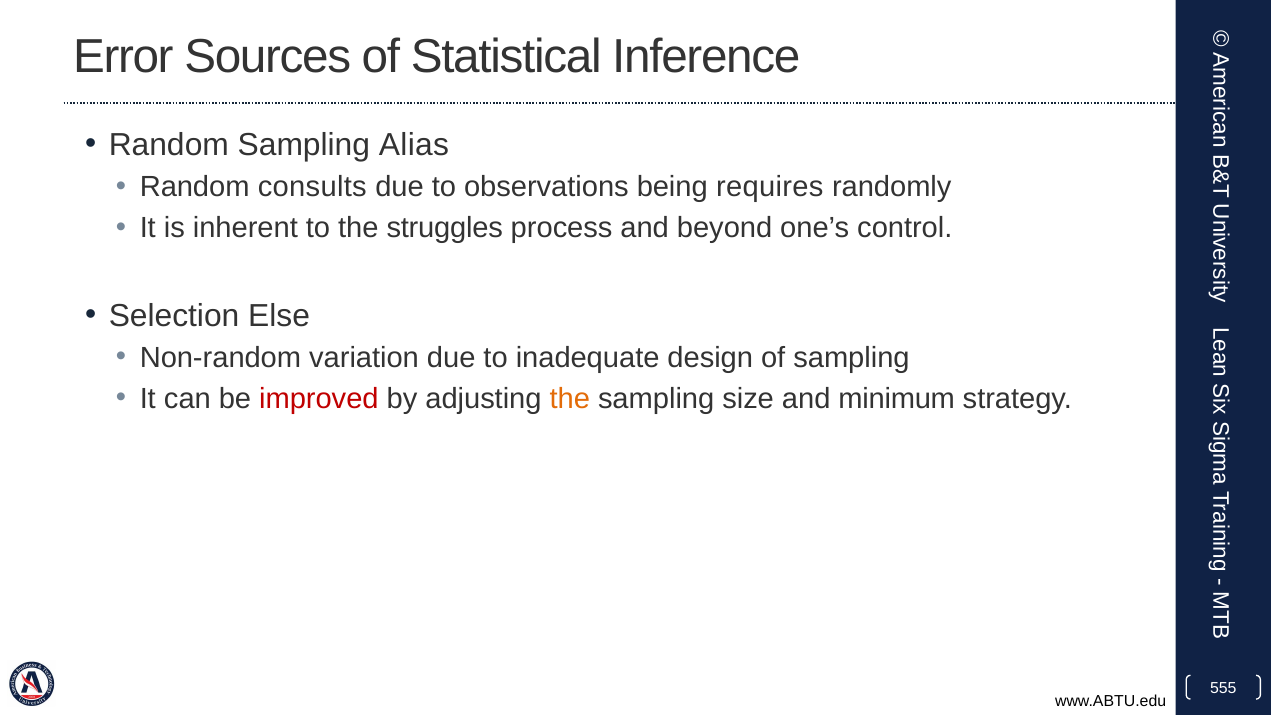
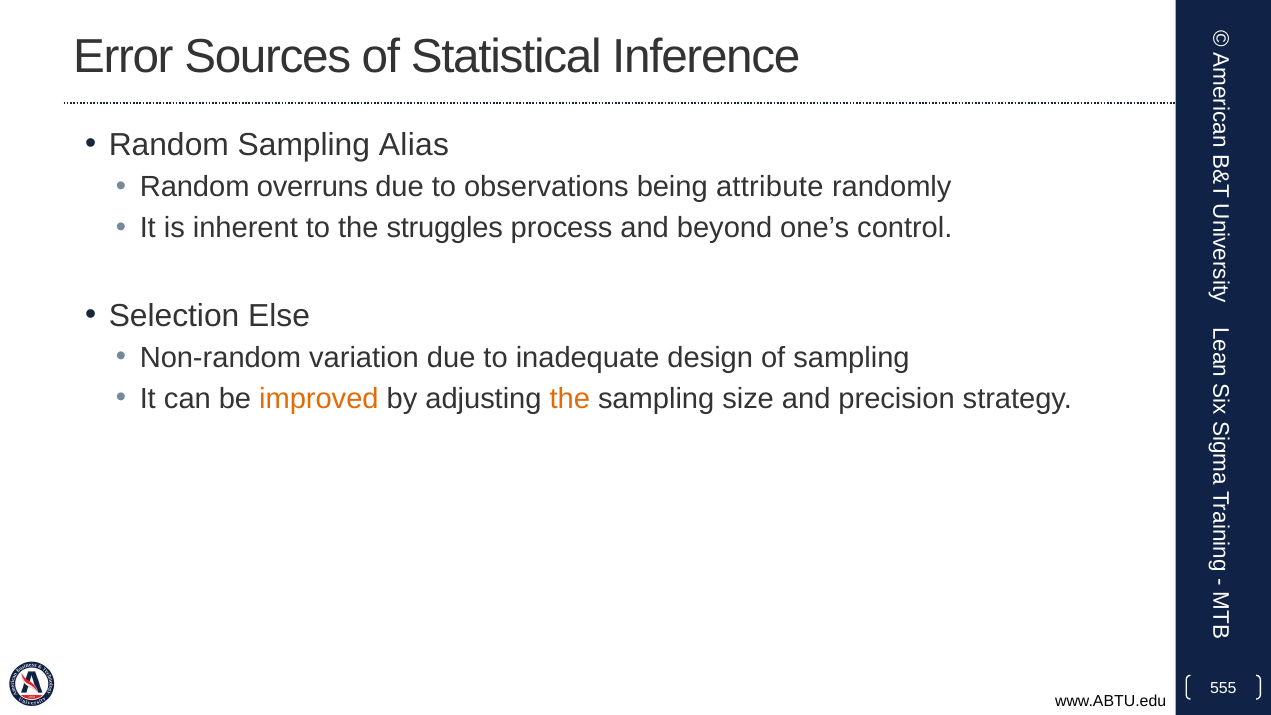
consults: consults -> overruns
requires: requires -> attribute
improved colour: red -> orange
minimum: minimum -> precision
